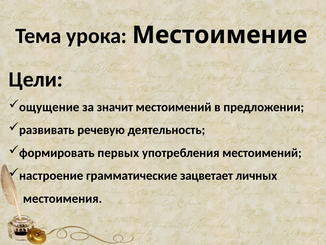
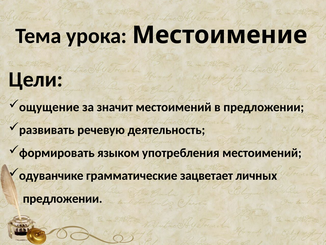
первых: первых -> языком
настроение: настроение -> одуванчике
местоимения at (63, 198): местоимения -> предложении
